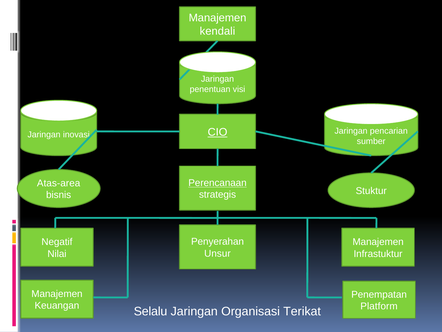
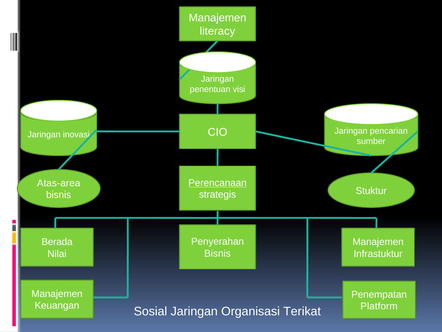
kendali: kendali -> literacy
CIO underline: present -> none
Negatif: Negatif -> Berada
Unsur at (217, 253): Unsur -> Bisnis
Selalu: Selalu -> Sosial
